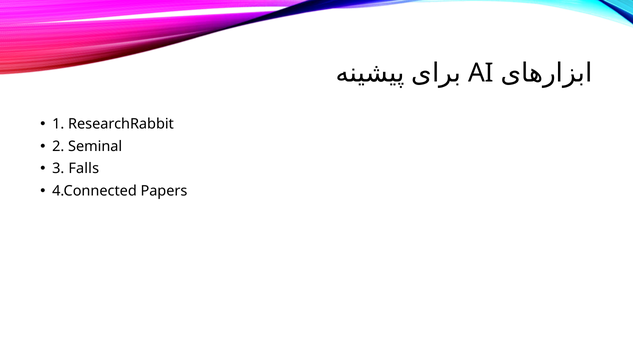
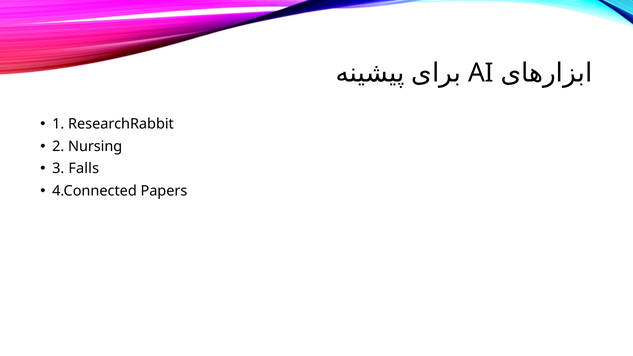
Seminal: Seminal -> Nursing
